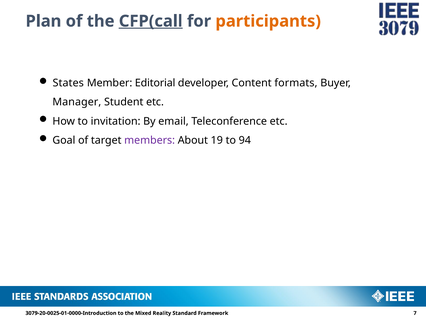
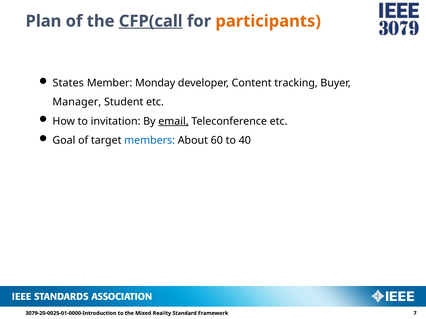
Editorial: Editorial -> Monday
formats: formats -> tracking
email underline: none -> present
members colour: purple -> blue
19: 19 -> 60
94: 94 -> 40
